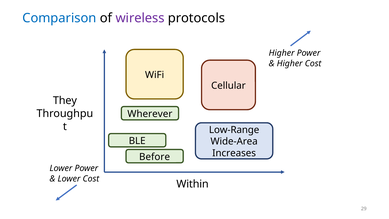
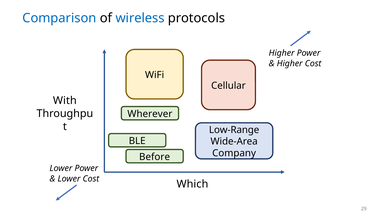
wireless colour: purple -> blue
They: They -> With
Increases: Increases -> Company
Within: Within -> Which
